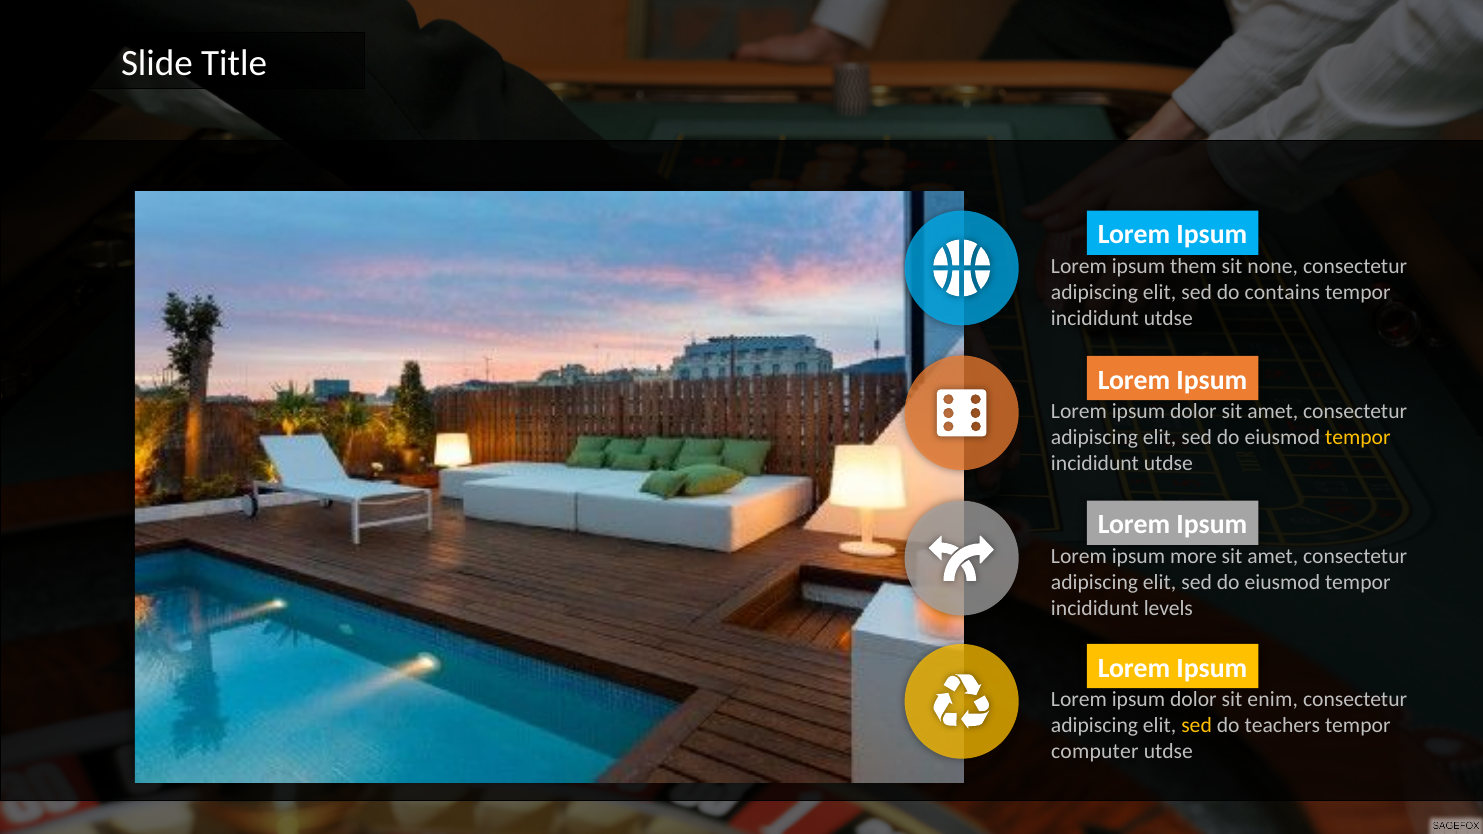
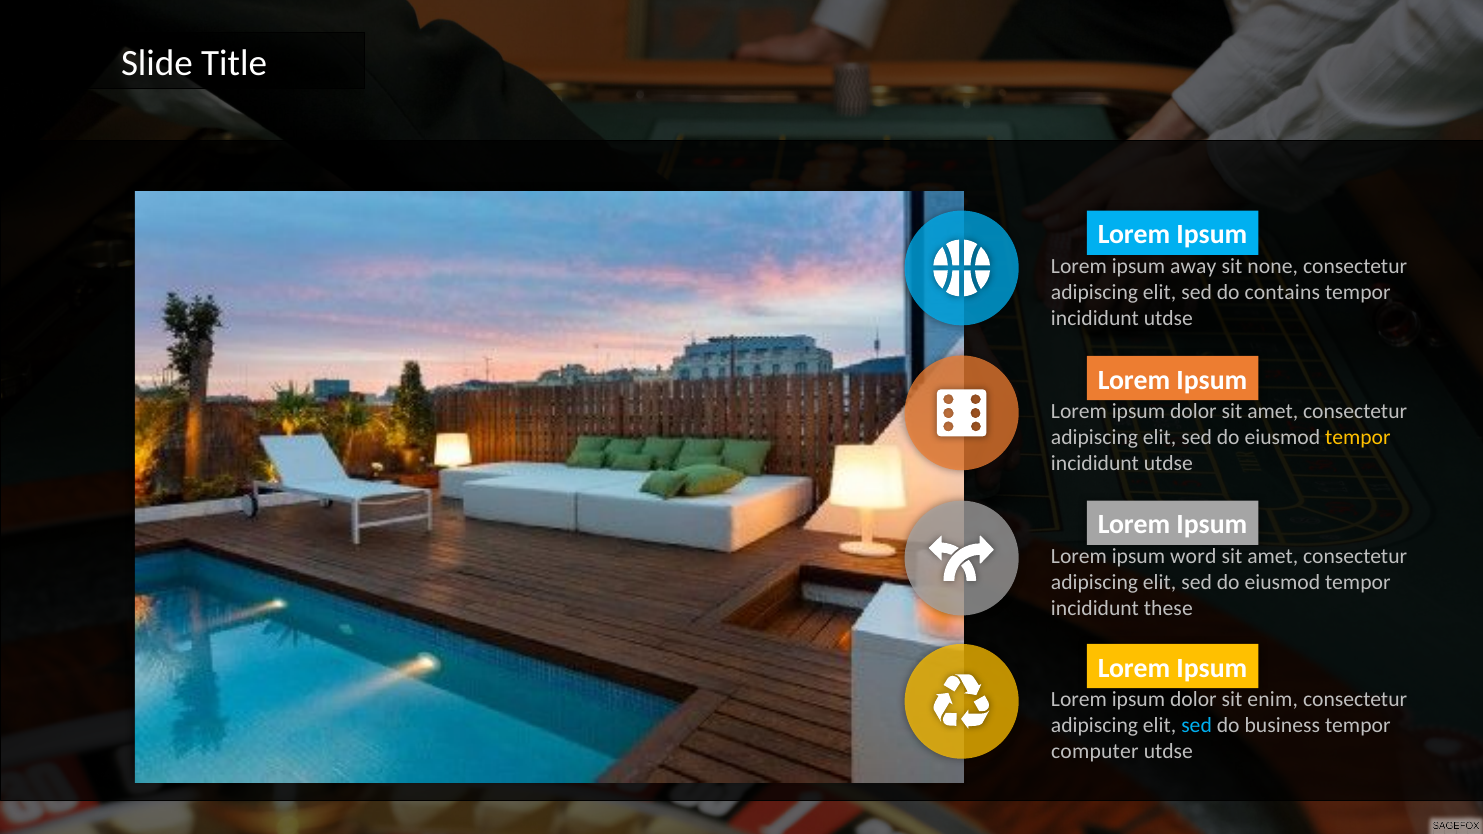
them: them -> away
more: more -> word
levels: levels -> these
sed at (1197, 726) colour: yellow -> light blue
teachers: teachers -> business
